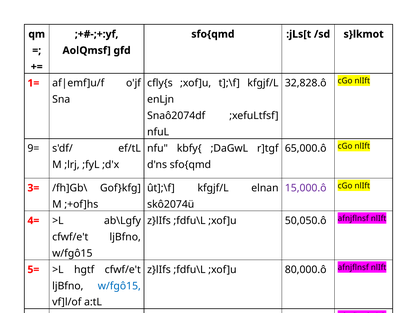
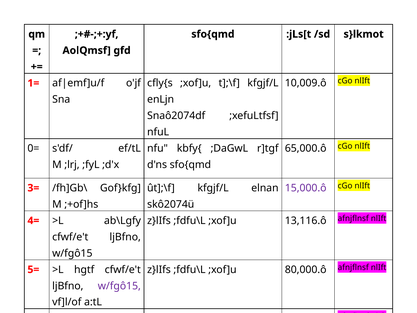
32,828.ô: 32,828.ô -> 10,009.ô
9=: 9= -> 0=
50,050.ô: 50,050.ô -> 13,116.ô
w/fgô15 at (119, 286) colour: blue -> purple
